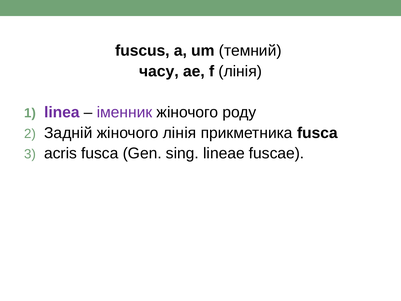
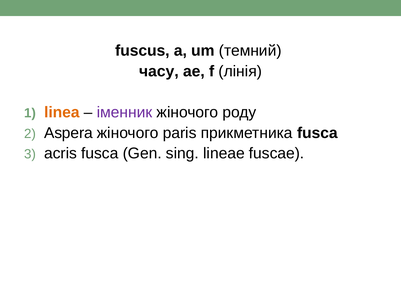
linea colour: purple -> orange
Задній: Задній -> Aspera
жіночого лінія: лінія -> paris
